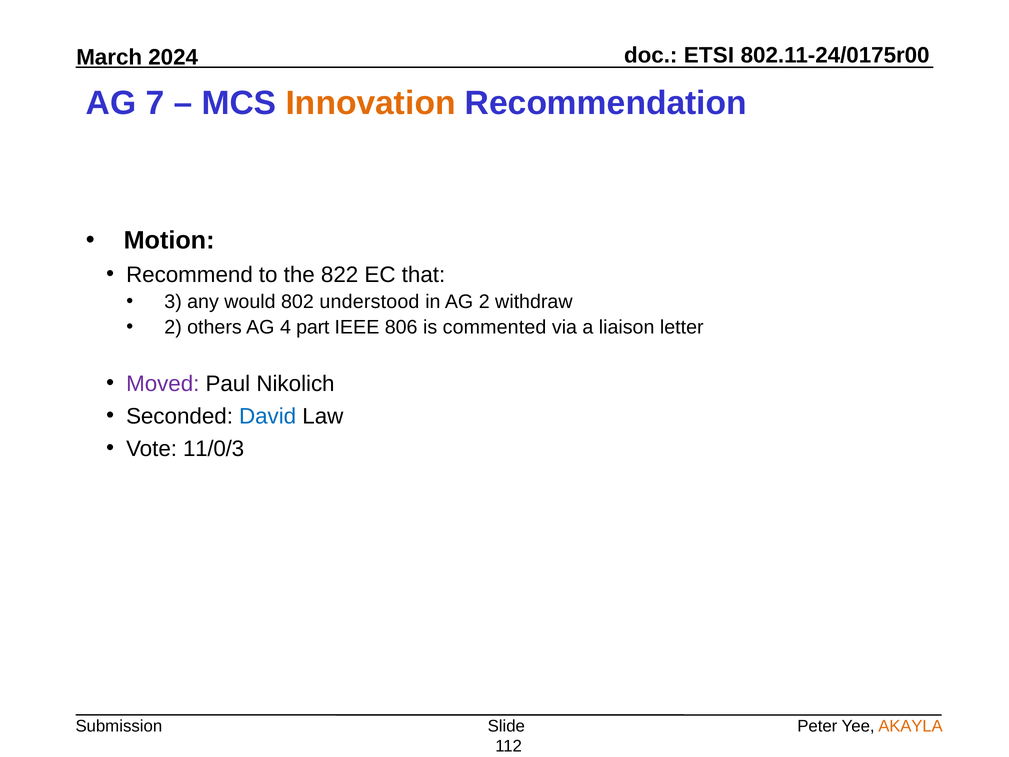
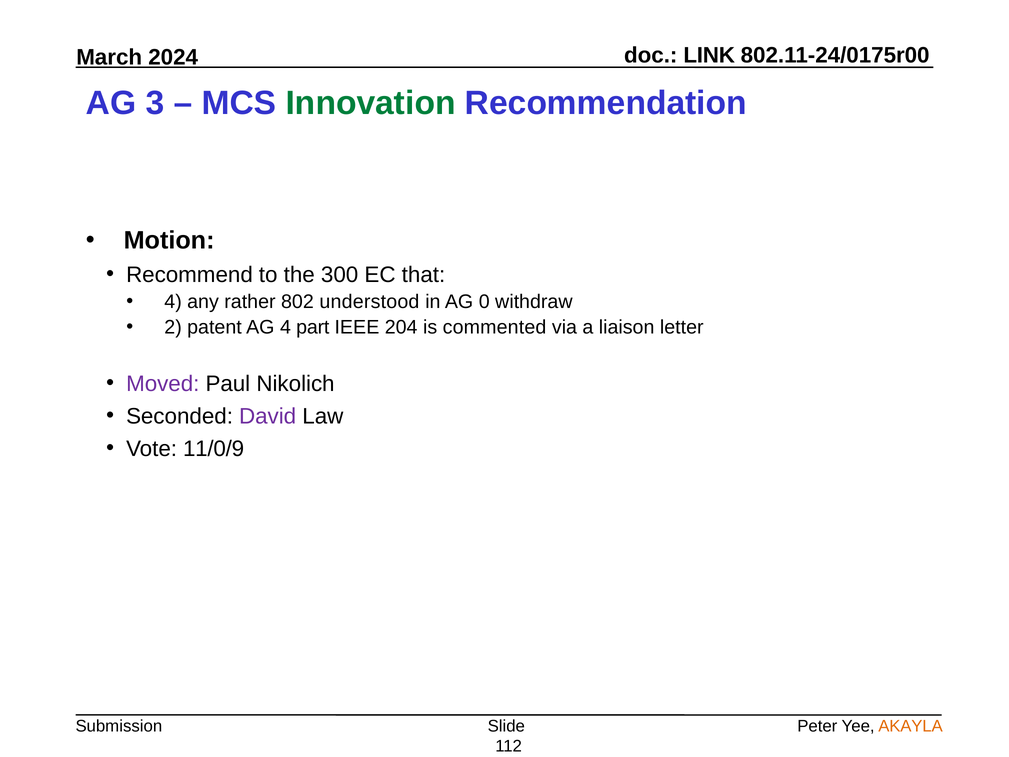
ETSI: ETSI -> LINK
7: 7 -> 3
Innovation colour: orange -> green
822: 822 -> 300
3 at (173, 302): 3 -> 4
would: would -> rather
AG 2: 2 -> 0
others: others -> patent
806: 806 -> 204
David colour: blue -> purple
11/0/3: 11/0/3 -> 11/0/9
